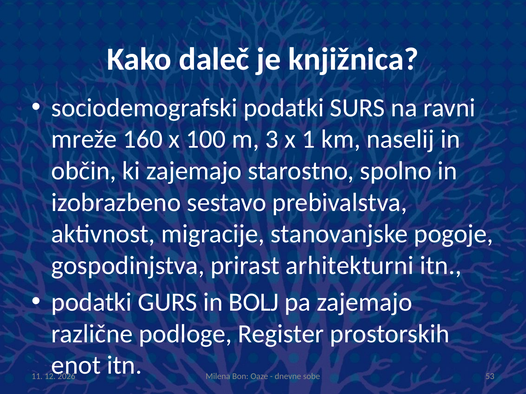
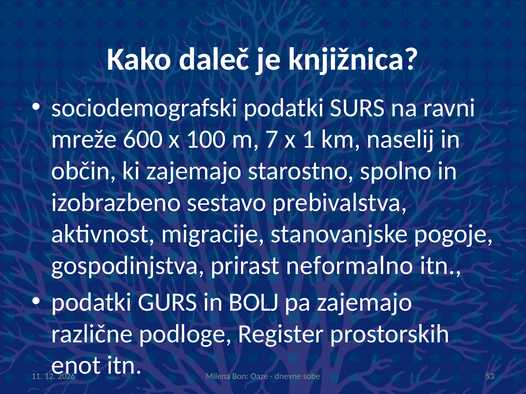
160: 160 -> 600
3: 3 -> 7
arhitekturni: arhitekturni -> neformalno
